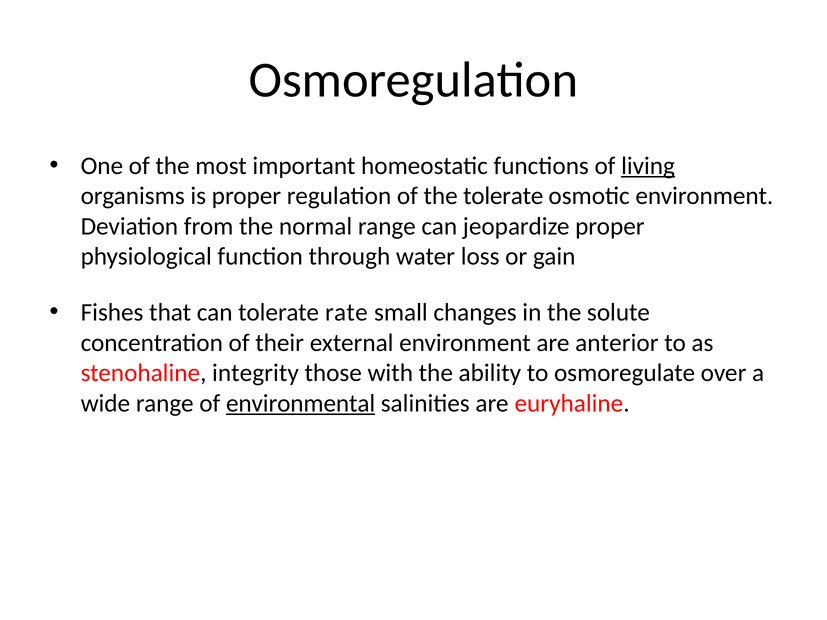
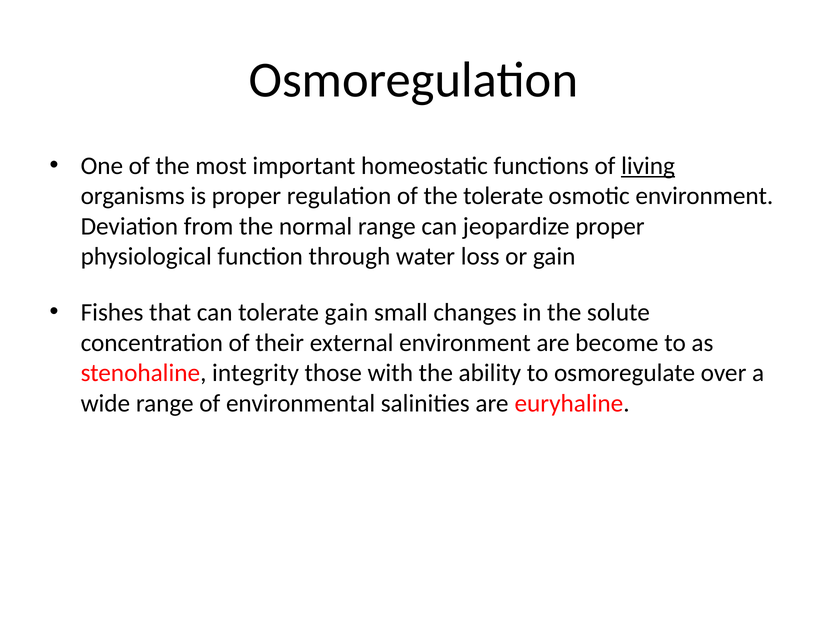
tolerate rate: rate -> gain
anterior: anterior -> become
environmental underline: present -> none
